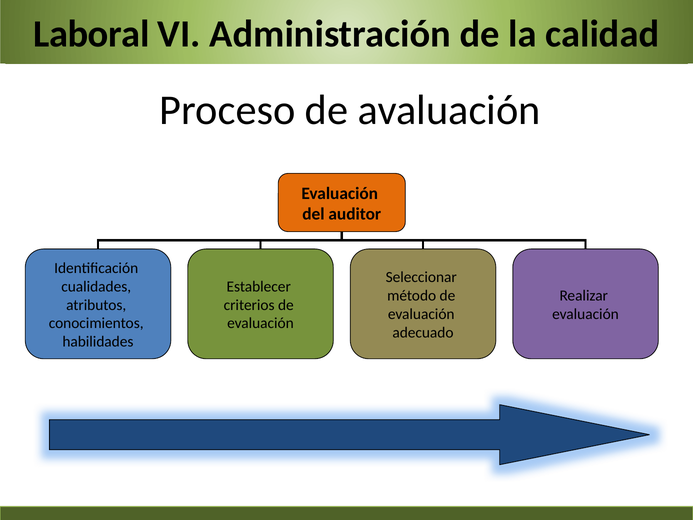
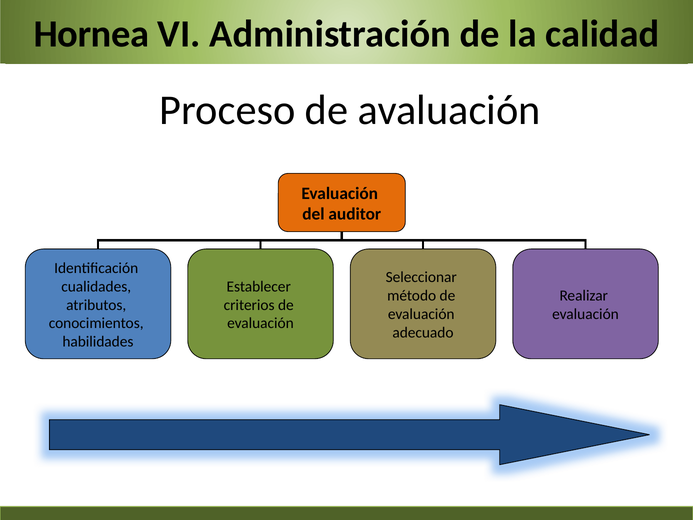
Laboral: Laboral -> Hornea
